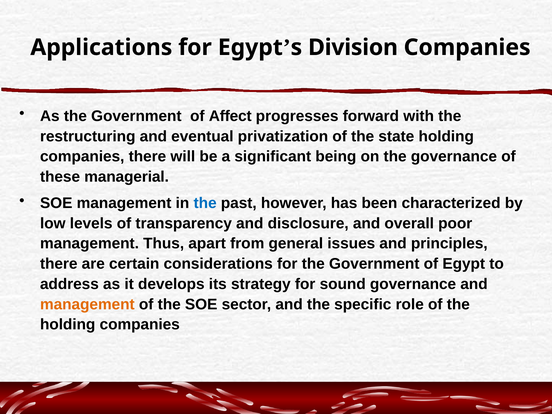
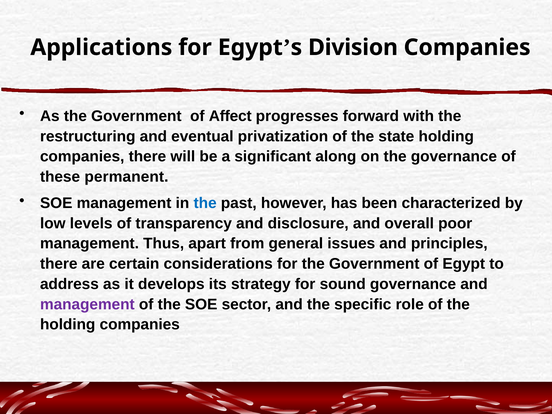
being: being -> along
managerial: managerial -> permanent
management at (87, 304) colour: orange -> purple
